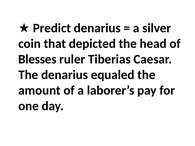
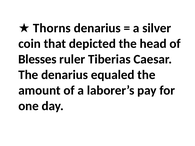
Predict: Predict -> Thorns
